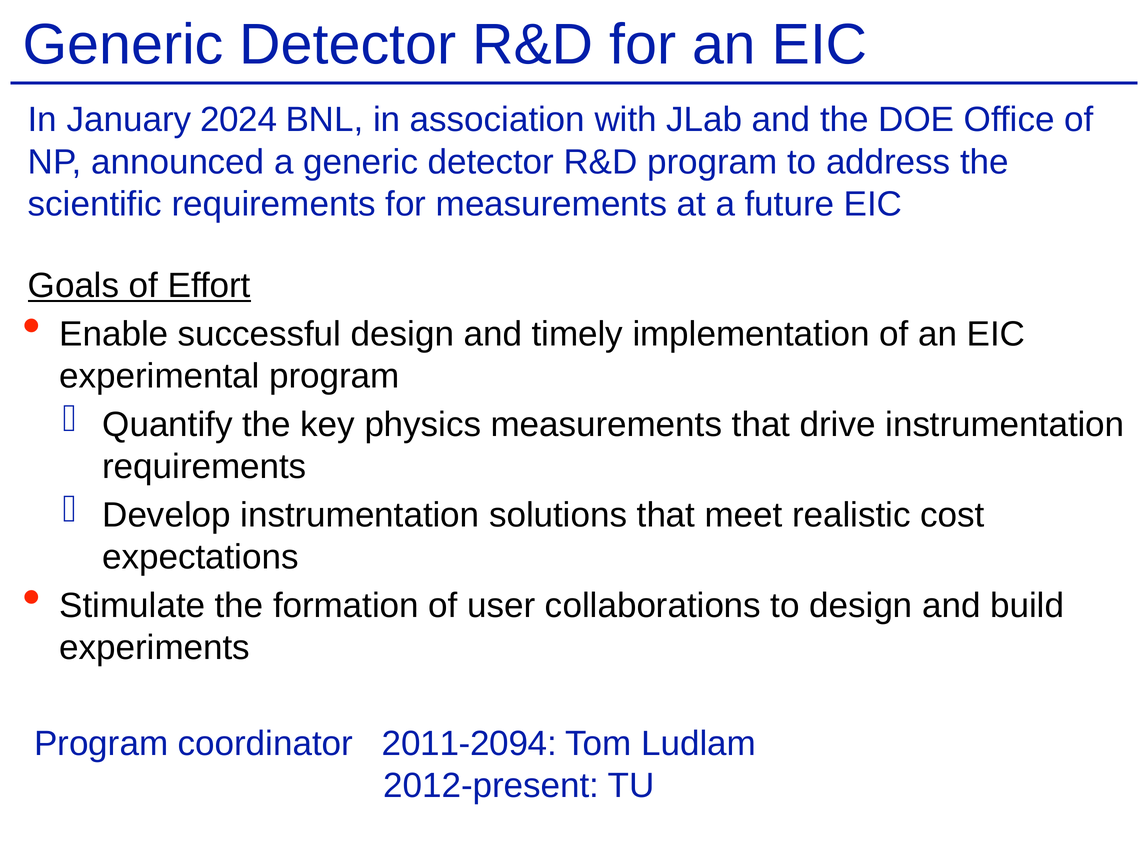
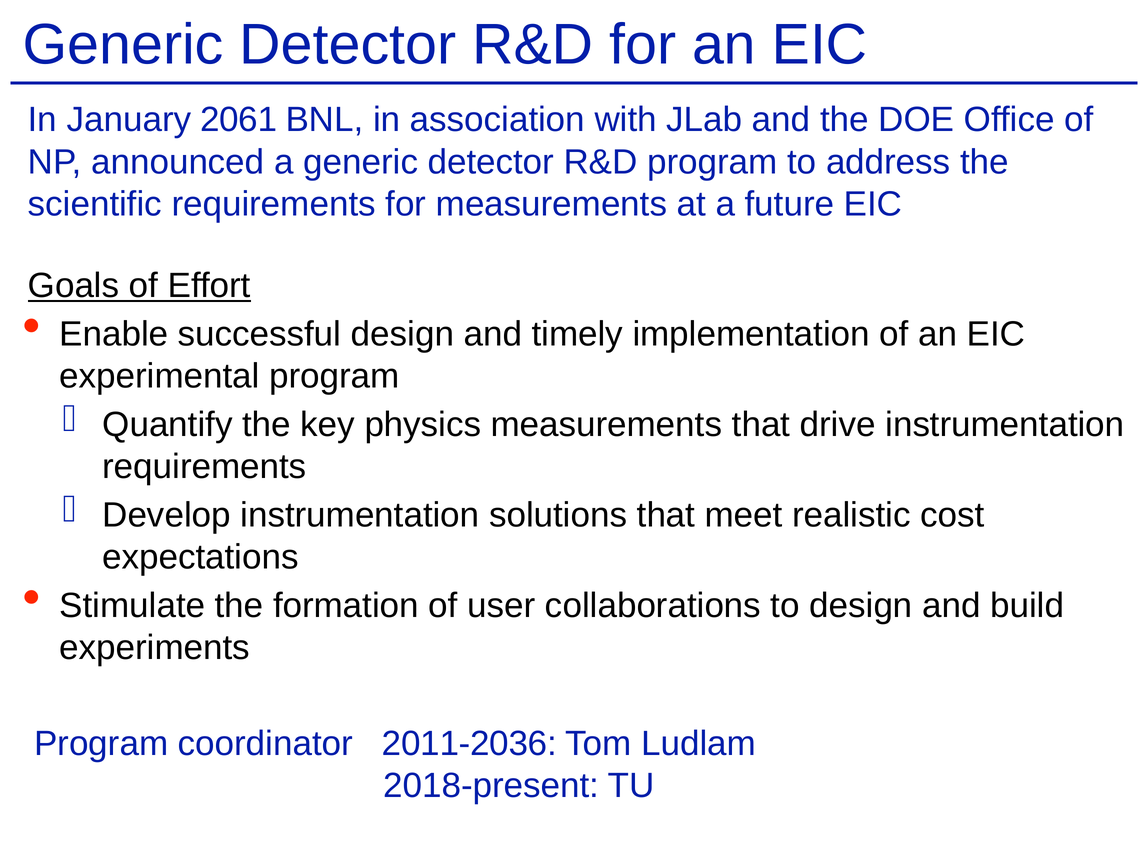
2024: 2024 -> 2061
2011-2094: 2011-2094 -> 2011-2036
2012-present: 2012-present -> 2018-present
